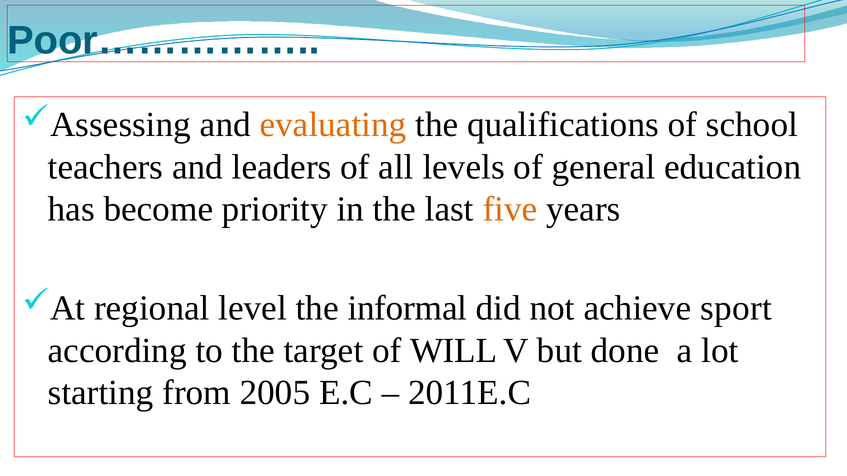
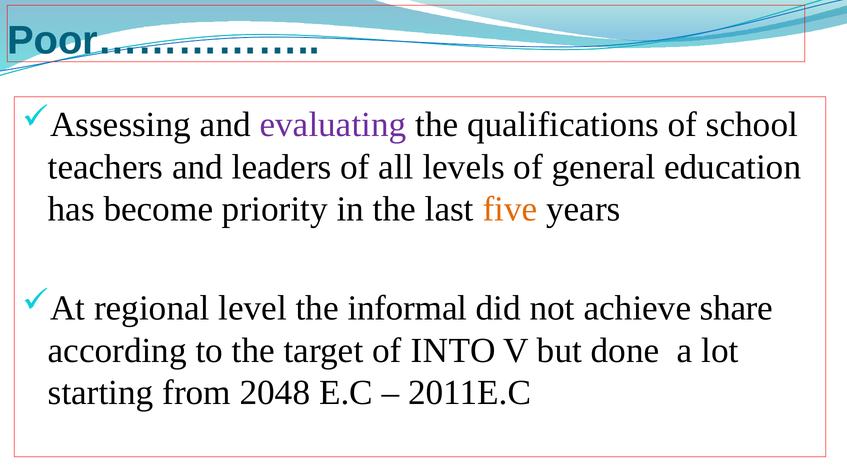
evaluating colour: orange -> purple
sport: sport -> share
WILL: WILL -> INTO
2005: 2005 -> 2048
